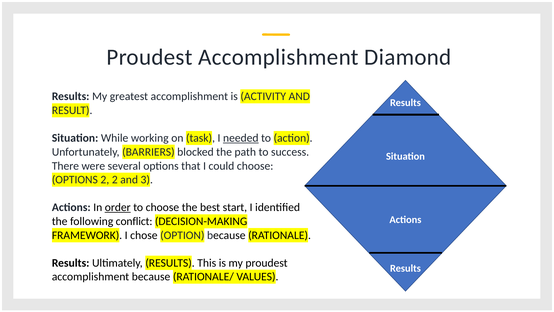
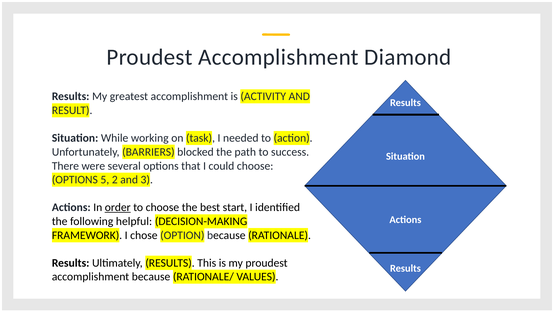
needed underline: present -> none
OPTIONS 2: 2 -> 5
conflict: conflict -> helpful
